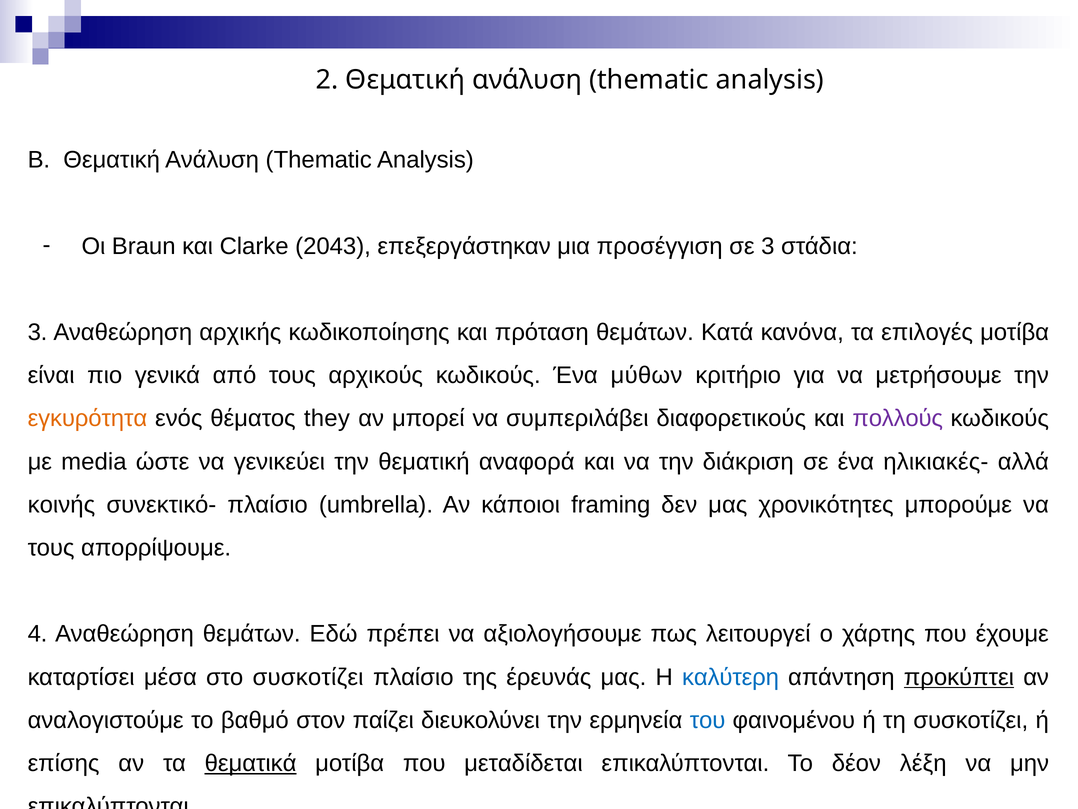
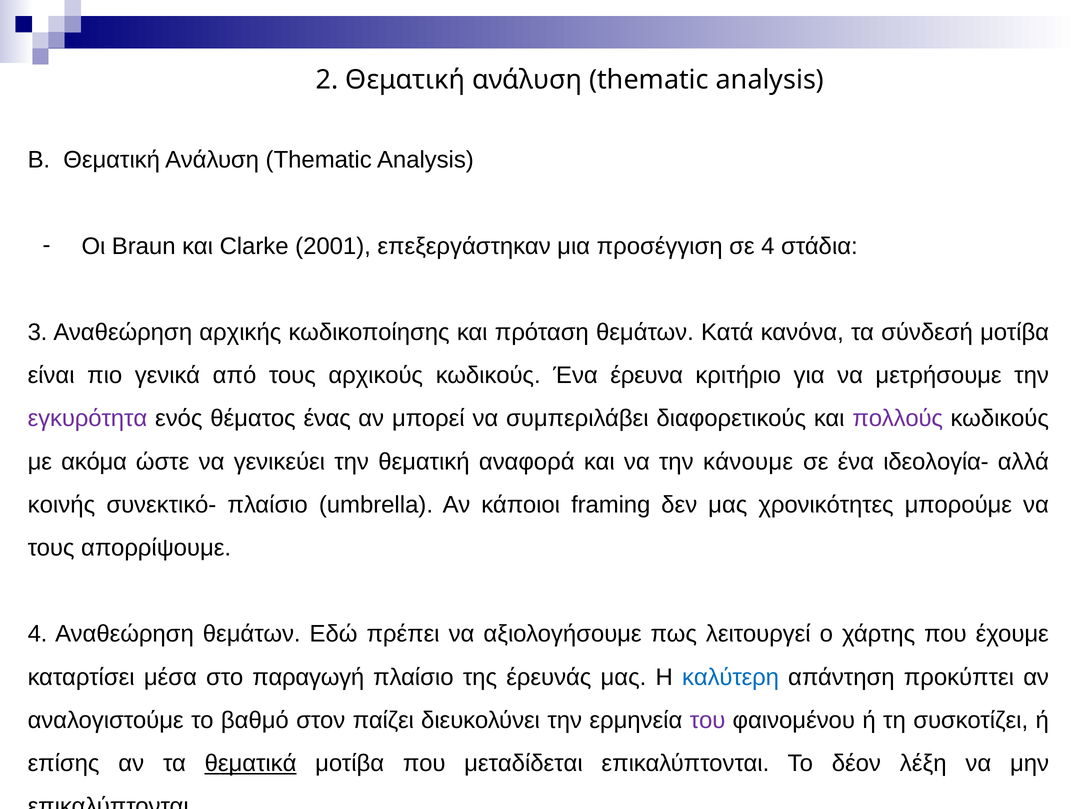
2043: 2043 -> 2001
σε 3: 3 -> 4
επιλογές: επιλογές -> σύνδεσή
μύθων: μύθων -> έρευνα
εγκυρότητα colour: orange -> purple
they: they -> ένας
media: media -> ακόμα
διάκριση: διάκριση -> κάνουμε
ηλικιακές-: ηλικιακές- -> ιδεολογία-
στο συσκοτίζει: συσκοτίζει -> παραγωγή
προκύπτει underline: present -> none
του colour: blue -> purple
